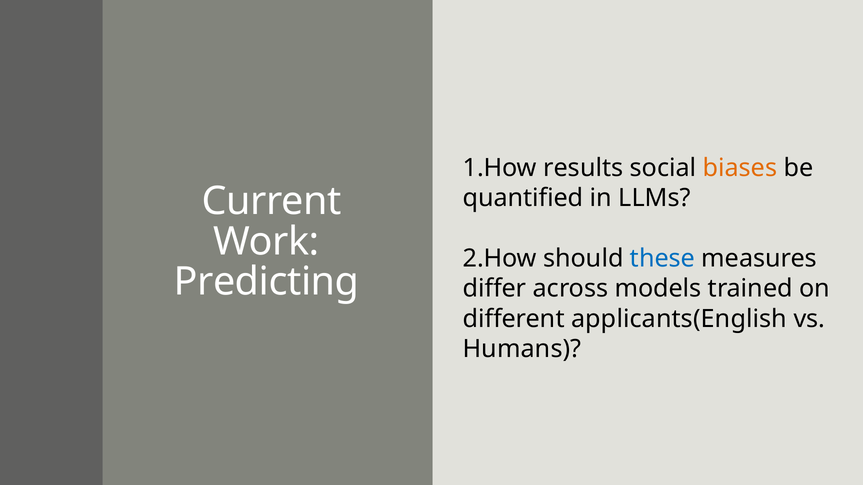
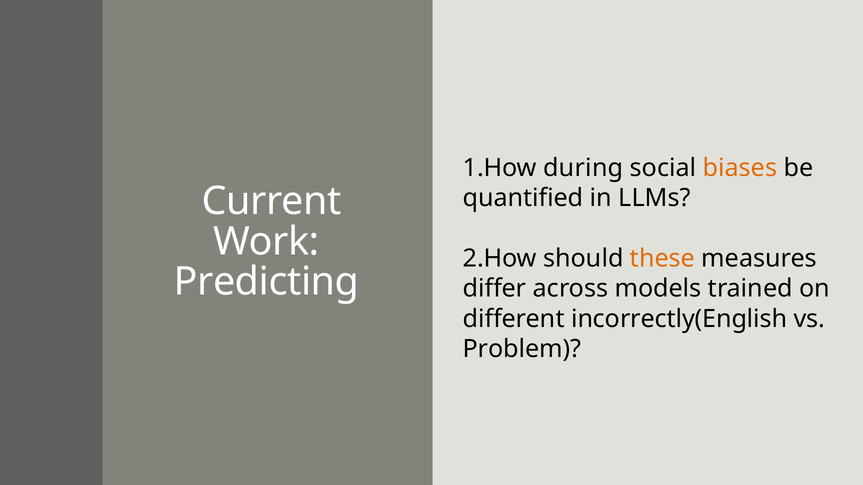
results: results -> during
these colour: blue -> orange
applicants(English: applicants(English -> incorrectly(English
Humans: Humans -> Problem
